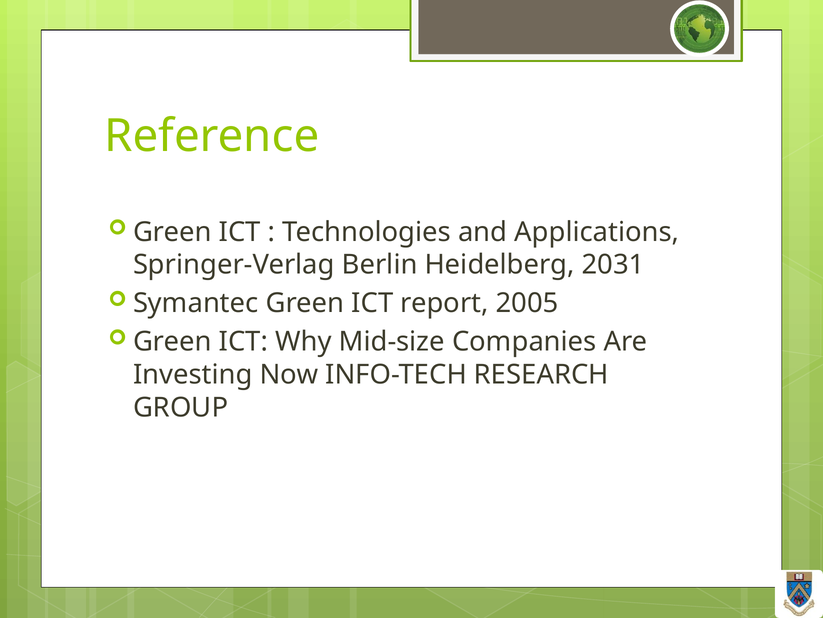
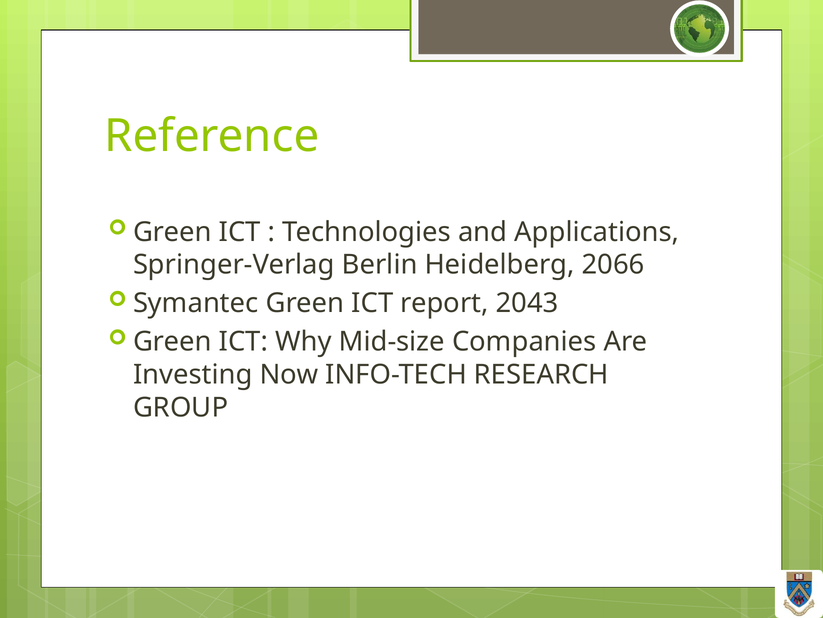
2031: 2031 -> 2066
2005: 2005 -> 2043
